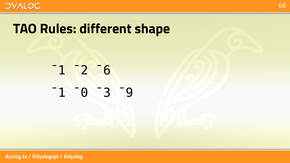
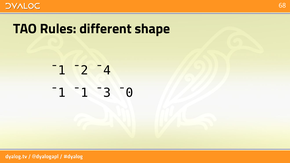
¯6: ¯6 -> ¯4
¯1 ¯0: ¯0 -> ¯1
¯9: ¯9 -> ¯0
